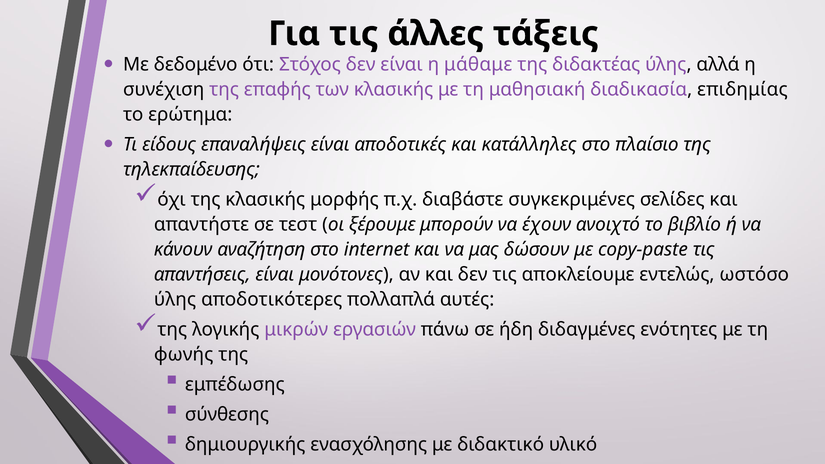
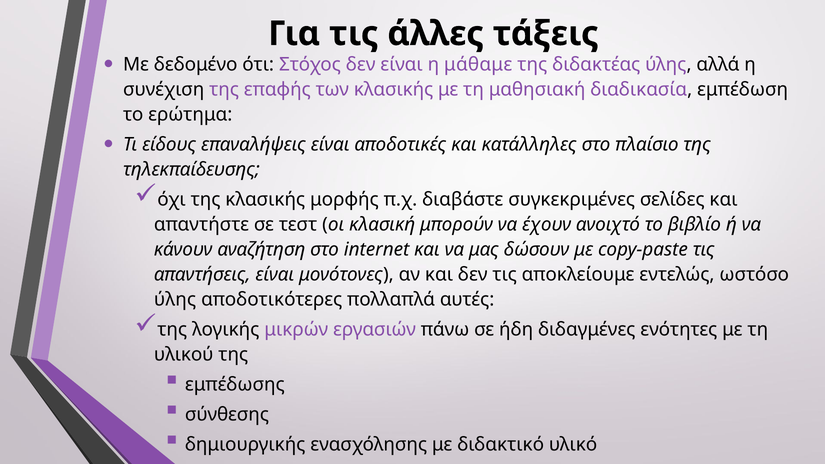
επιδημίας: επιδημίας -> εμπέδωση
ξέρουμε: ξέρουμε -> κλασική
φωνής: φωνής -> υλικού
